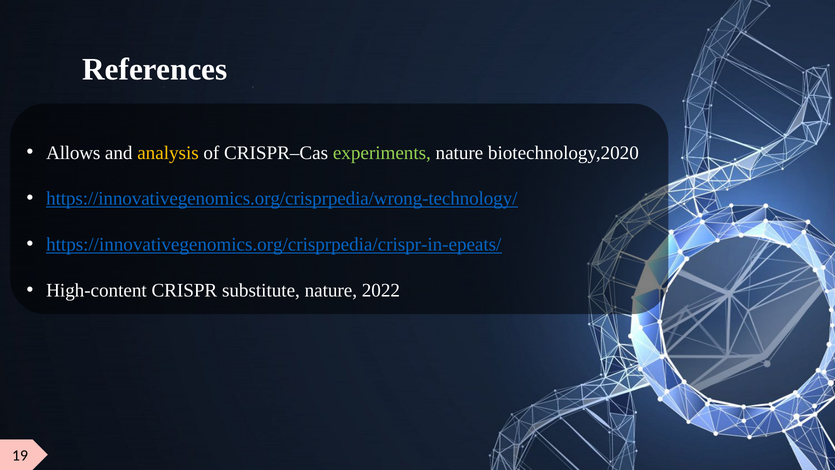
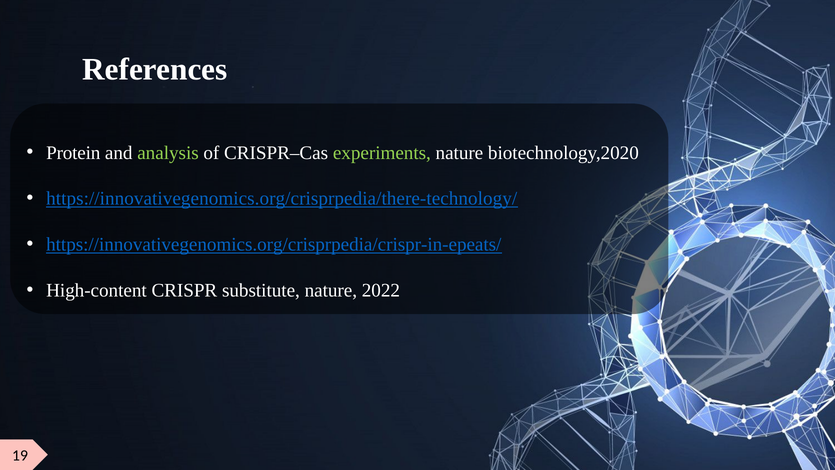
Allows: Allows -> Protein
analysis colour: yellow -> light green
https://innovativegenomics.org/crisprpedia/wrong-technology/: https://innovativegenomics.org/crisprpedia/wrong-technology/ -> https://innovativegenomics.org/crisprpedia/there-technology/
